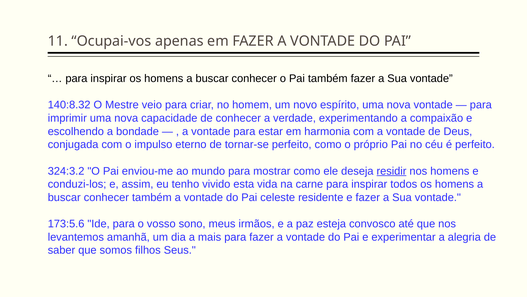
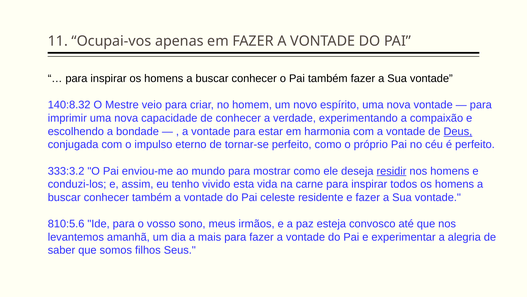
Deus underline: none -> present
324:3.2: 324:3.2 -> 333:3.2
173:5.6: 173:5.6 -> 810:5.6
